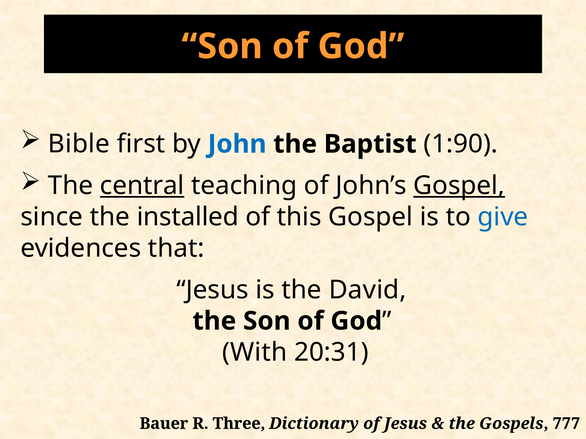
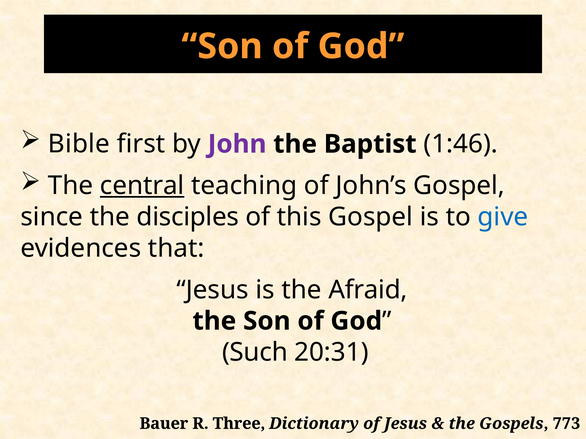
John colour: blue -> purple
1:90: 1:90 -> 1:46
Gospel at (459, 186) underline: present -> none
installed: installed -> disciples
David: David -> Afraid
With: With -> Such
777: 777 -> 773
